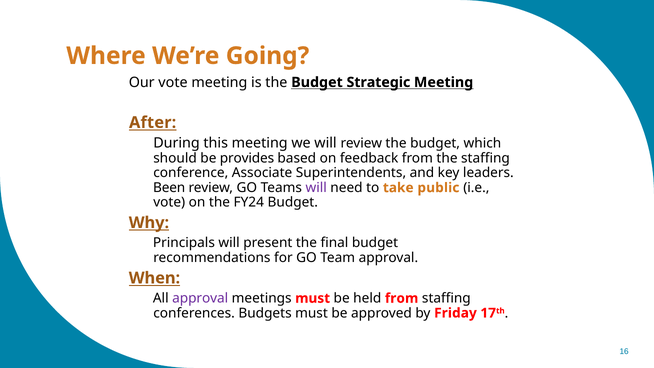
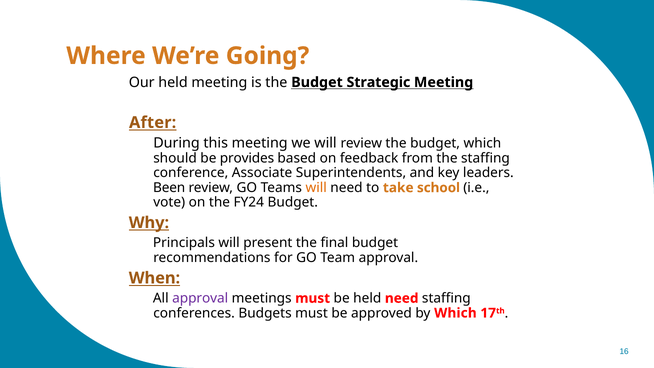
Our vote: vote -> held
will at (316, 188) colour: purple -> orange
public: public -> school
held from: from -> need
by Friday: Friday -> Which
